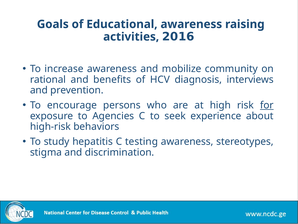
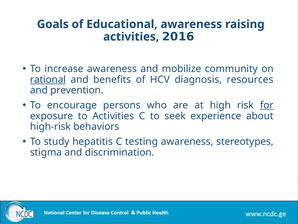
rational underline: none -> present
interviews: interviews -> resources
to Agencies: Agencies -> Activities
